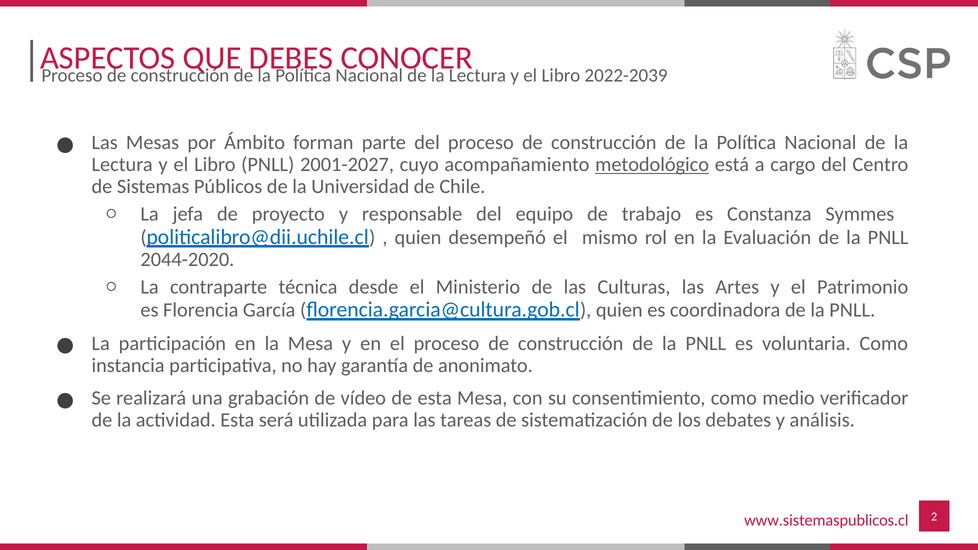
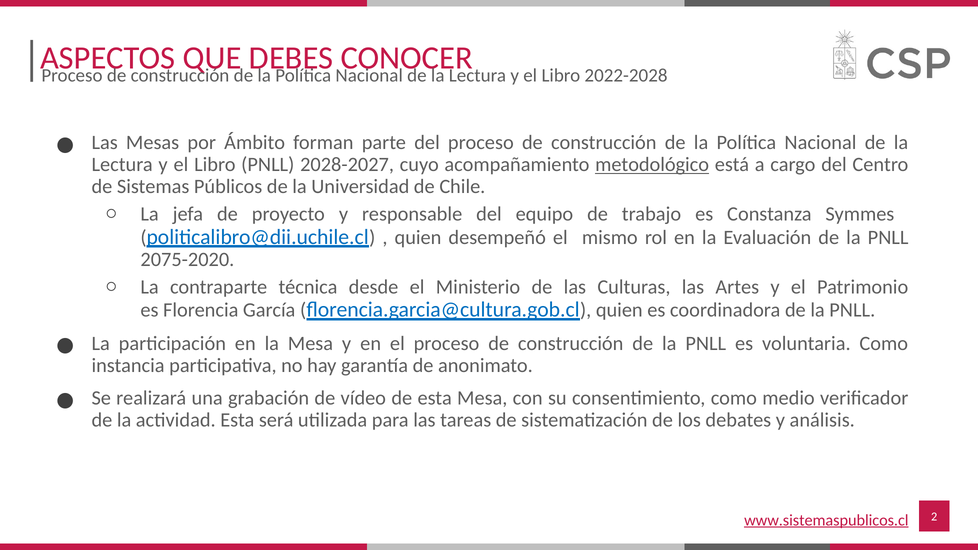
2022-2039: 2022-2039 -> 2022-2028
2001-2027: 2001-2027 -> 2028-2027
2044-2020: 2044-2020 -> 2075-2020
www.sistemaspublicos.cl underline: none -> present
